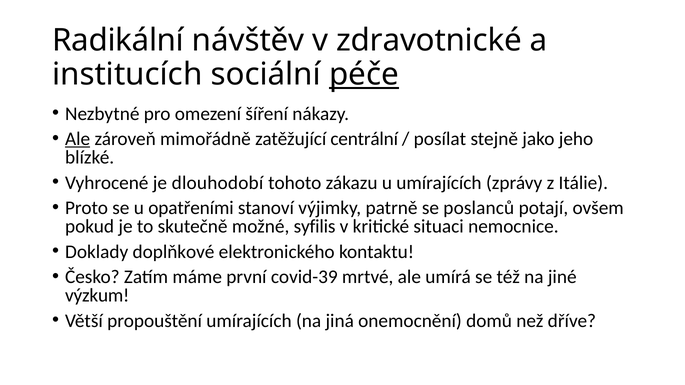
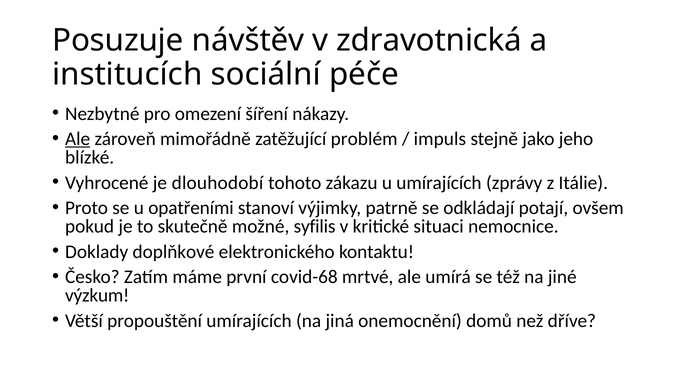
Radikální: Radikální -> Posuzuje
zdravotnické: zdravotnické -> zdravotnická
péče underline: present -> none
centrální: centrální -> problém
posílat: posílat -> impuls
poslanců: poslanců -> odkládají
covid-39: covid-39 -> covid-68
